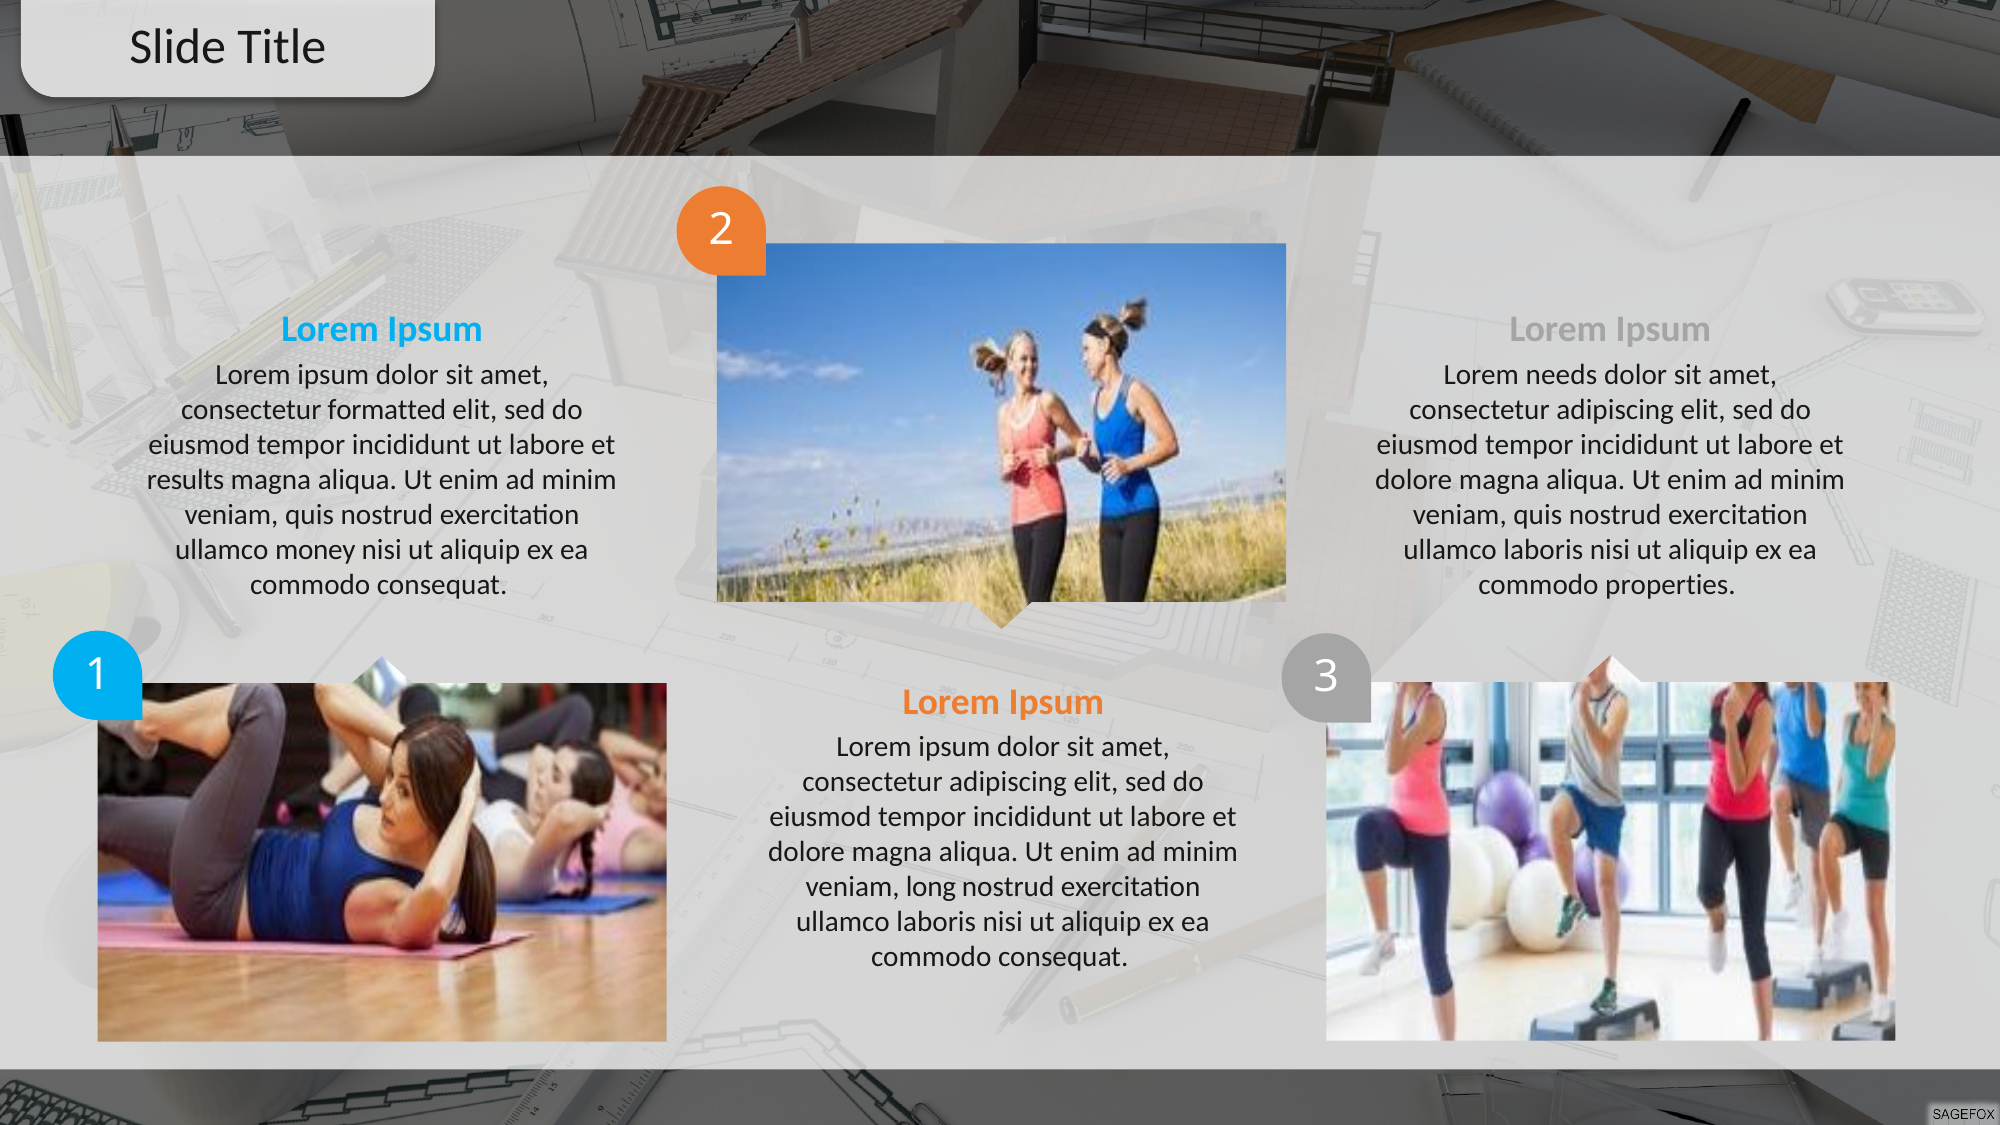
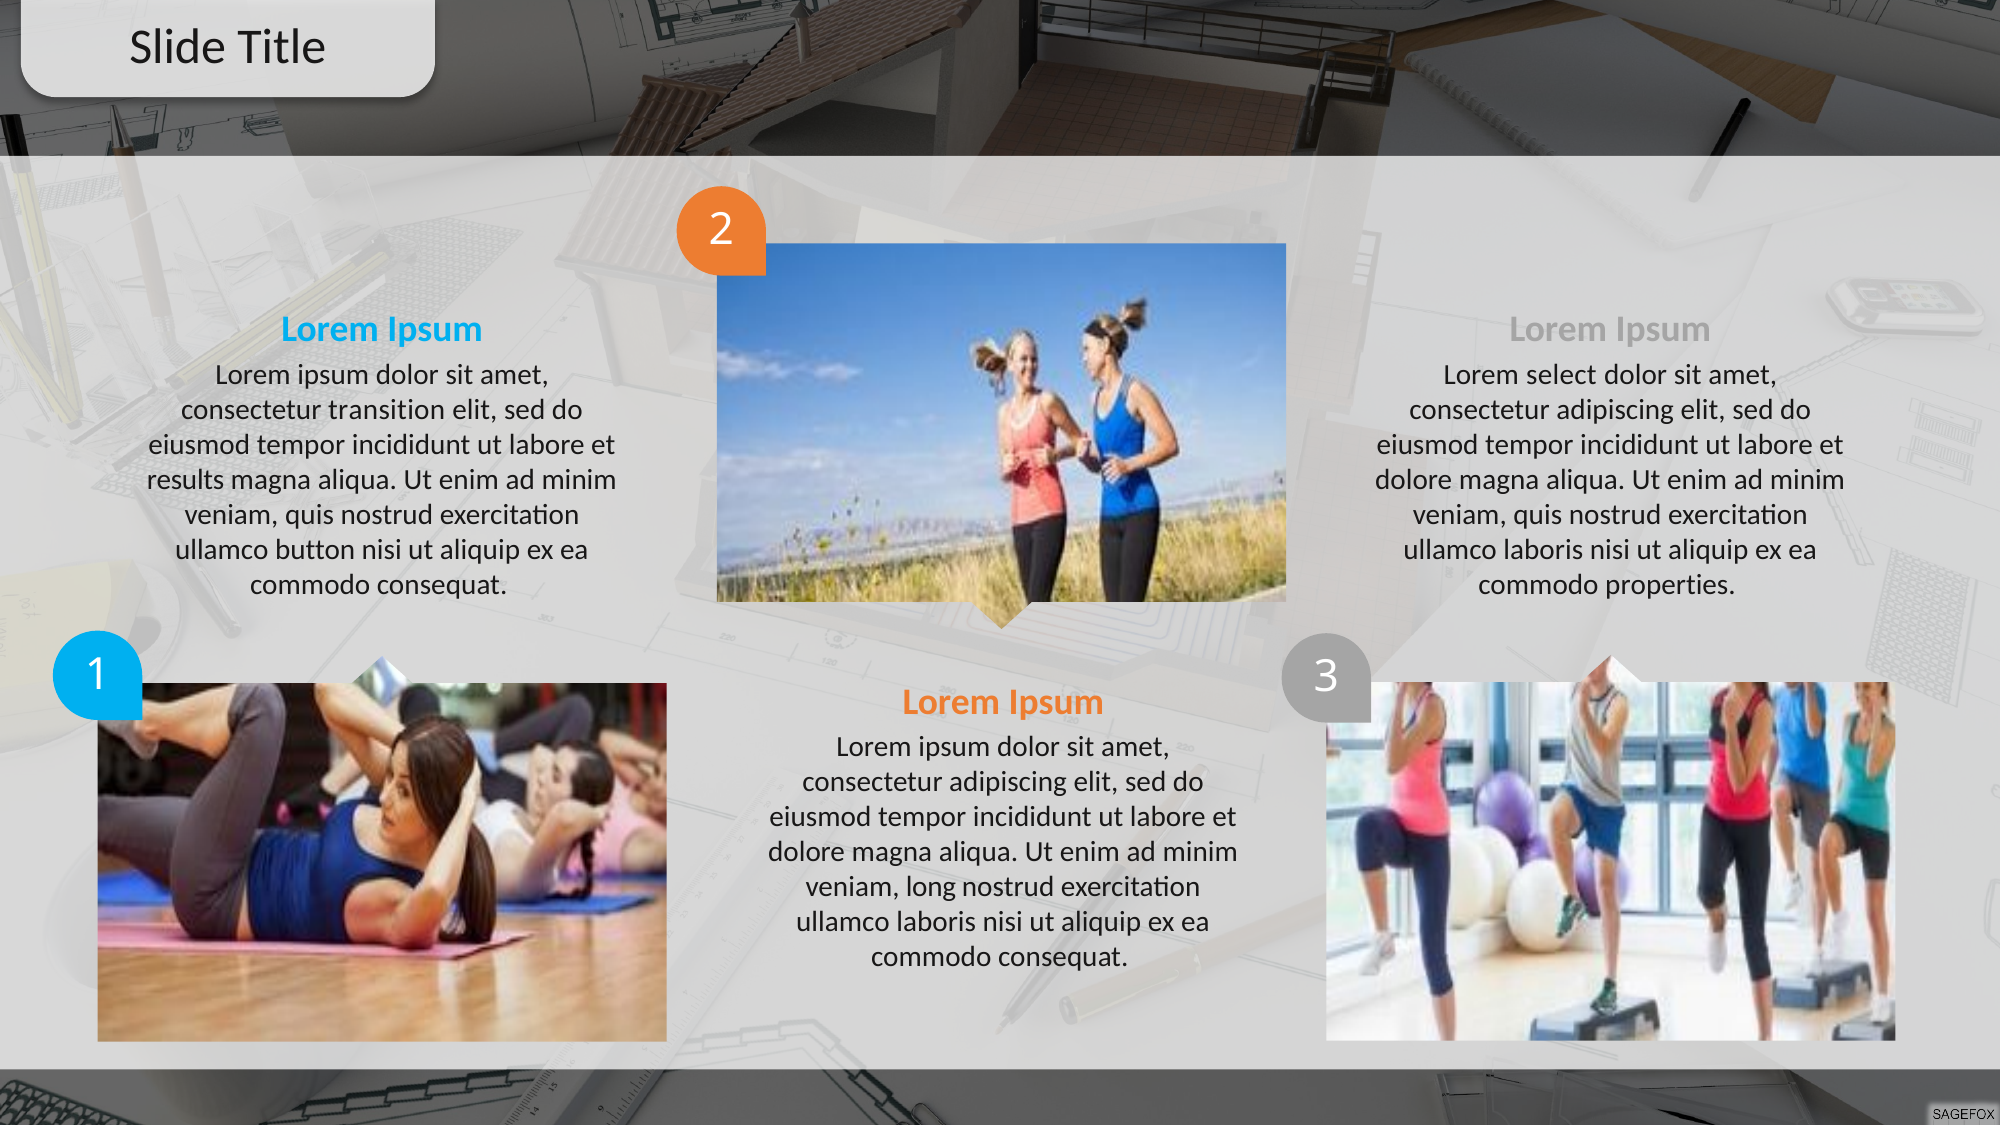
needs: needs -> select
formatted: formatted -> transition
money: money -> button
